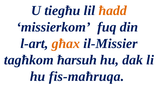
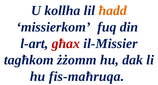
tiegħu: tiegħu -> kollha
għax colour: orange -> red
ħarsuh: ħarsuh -> żżomm
